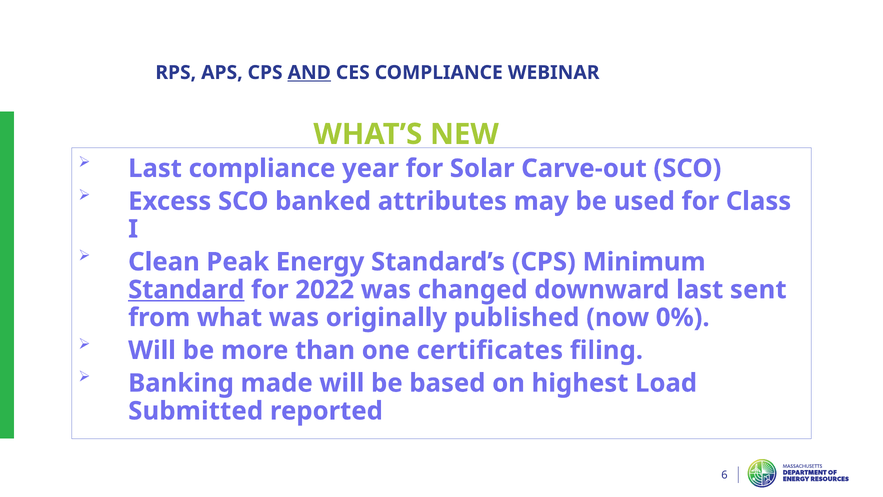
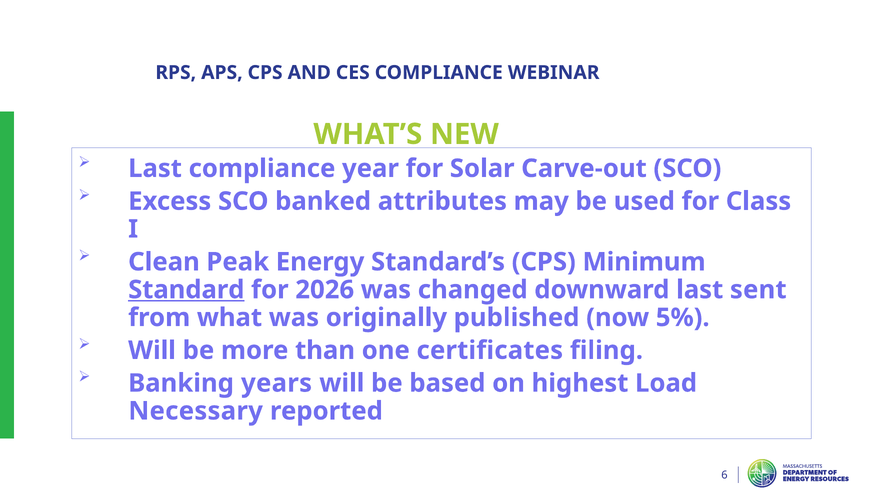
AND underline: present -> none
2022: 2022 -> 2026
0%: 0% -> 5%
made: made -> years
Submitted: Submitted -> Necessary
